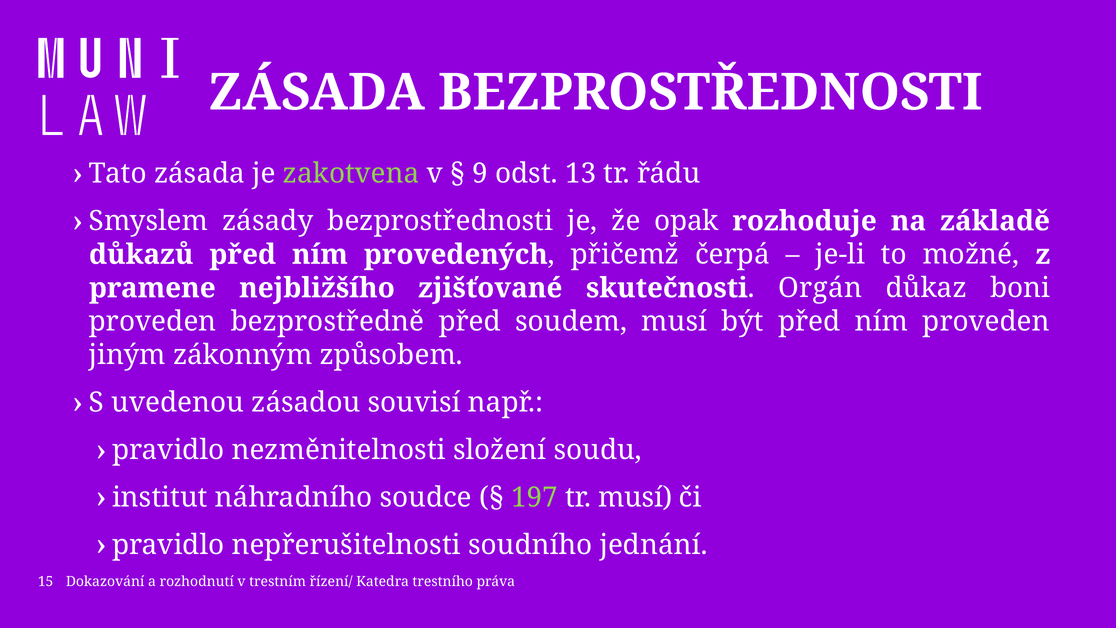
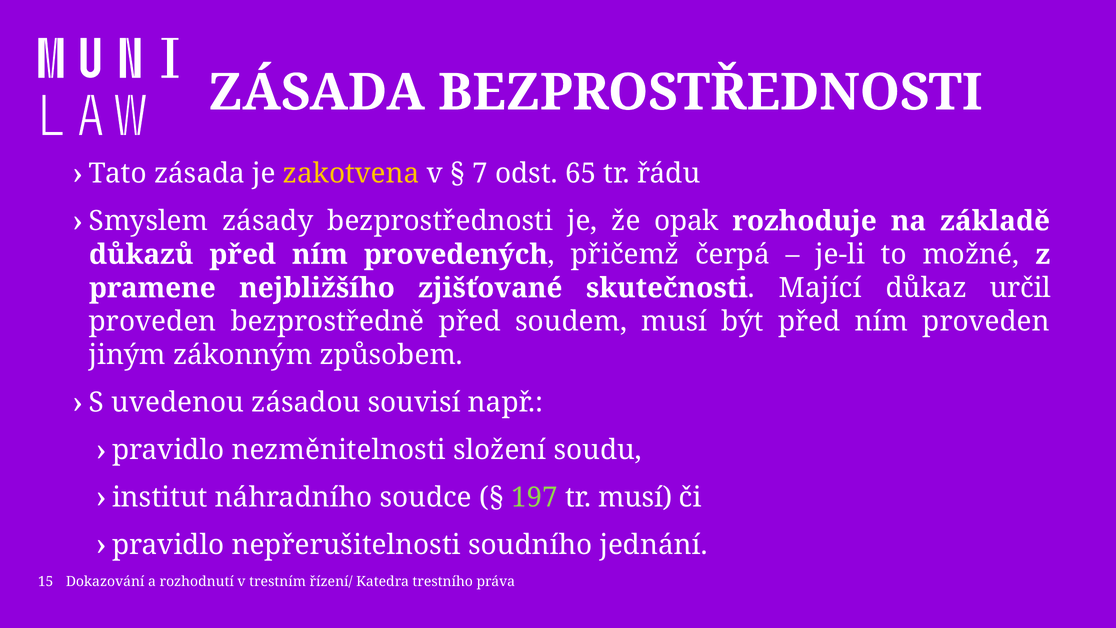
zakotvena colour: light green -> yellow
9: 9 -> 7
13: 13 -> 65
Orgán: Orgán -> Mající
boni: boni -> určil
